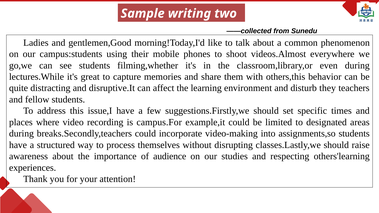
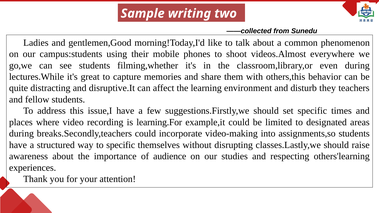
campus.For: campus.For -> learning.For
to process: process -> specific
